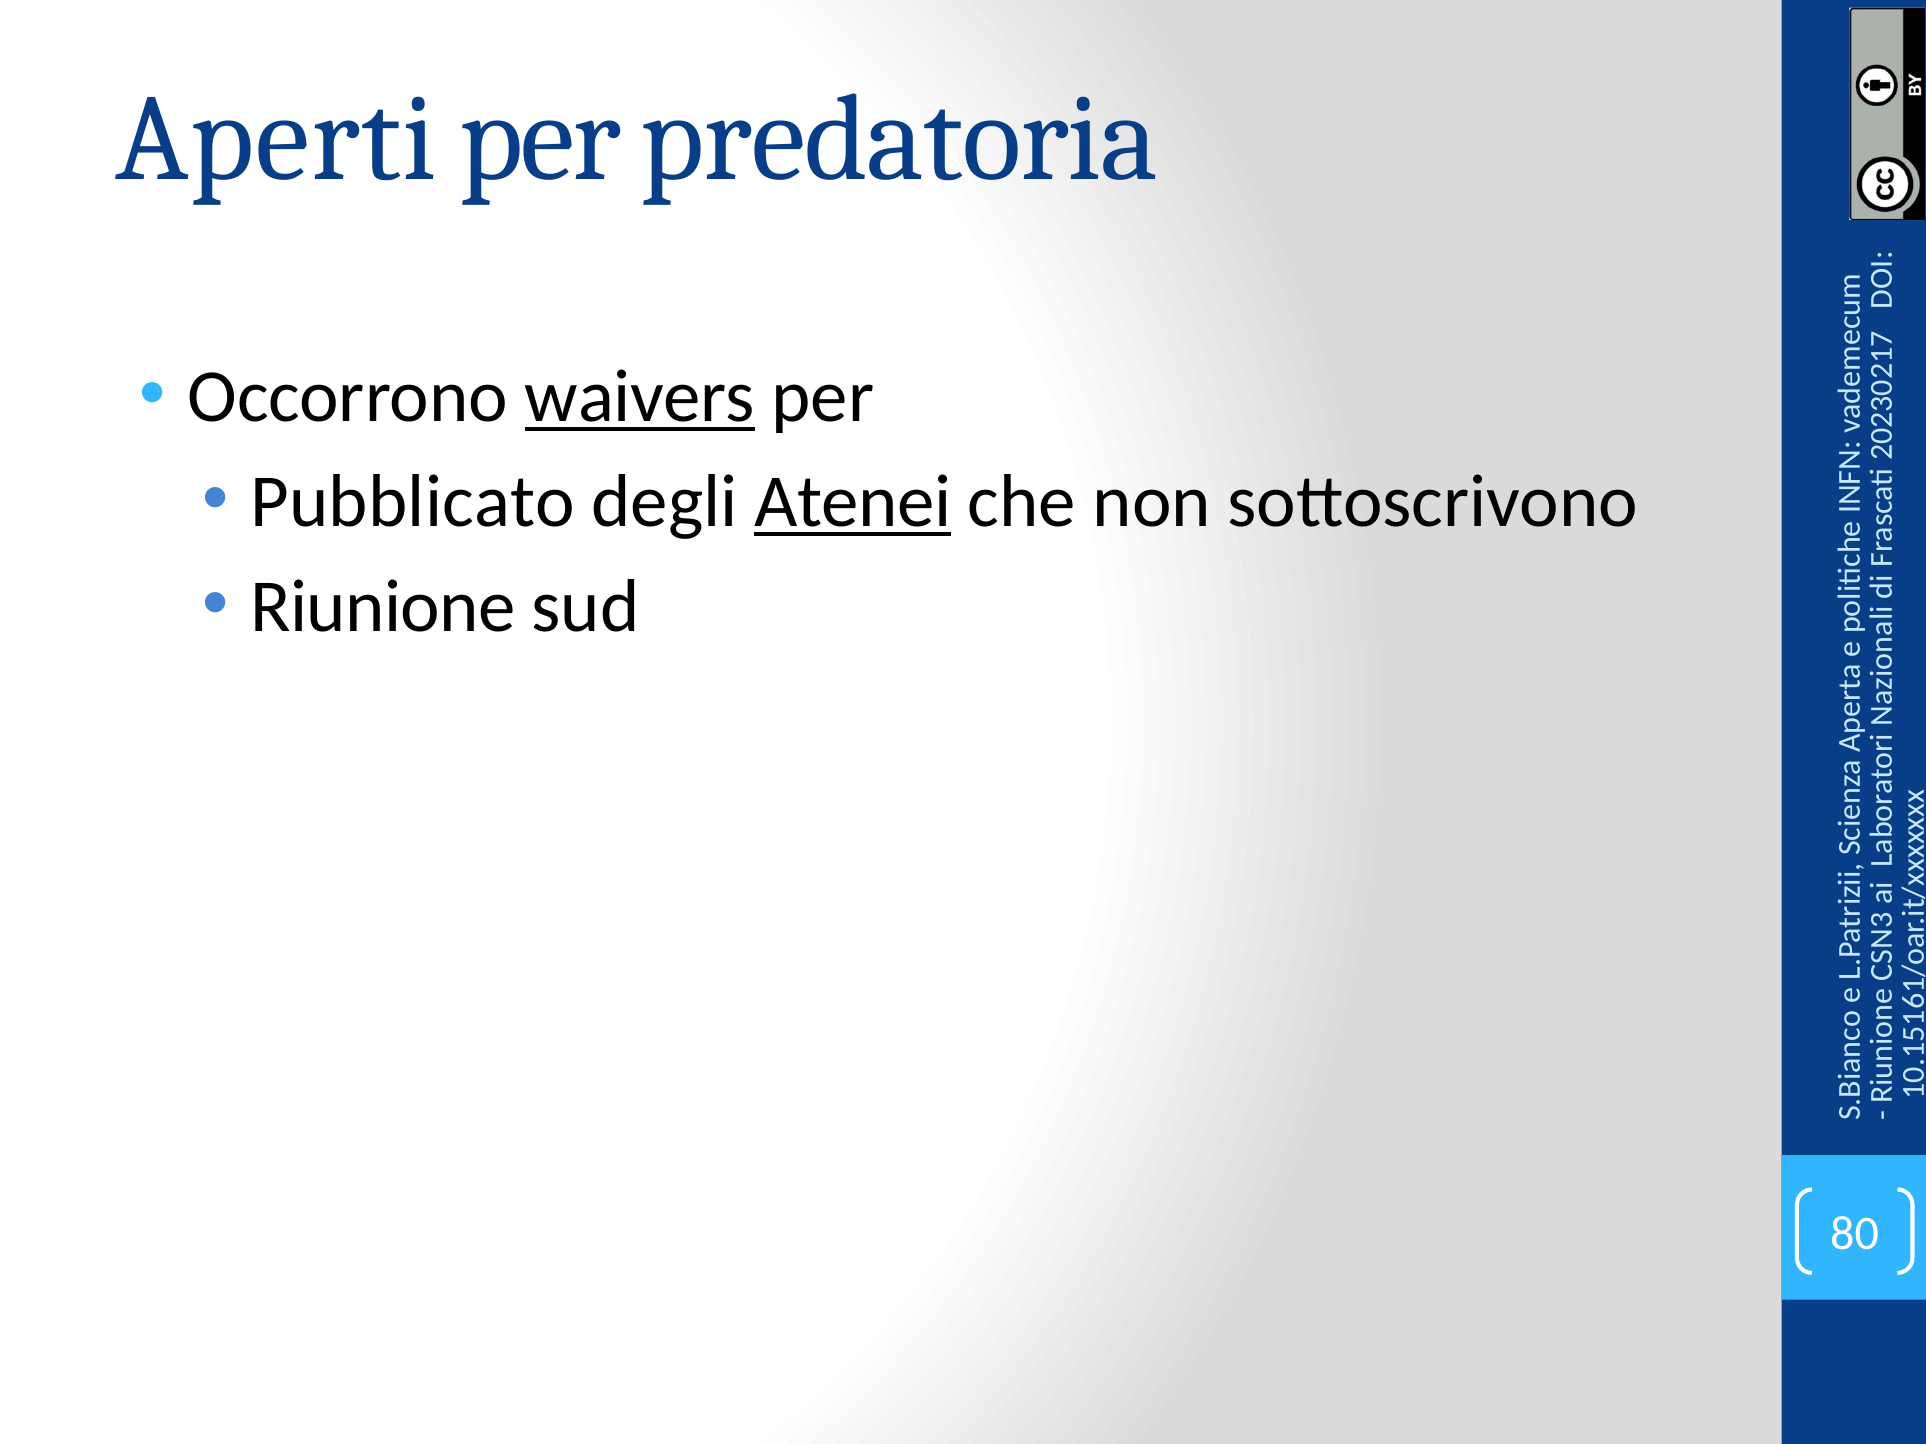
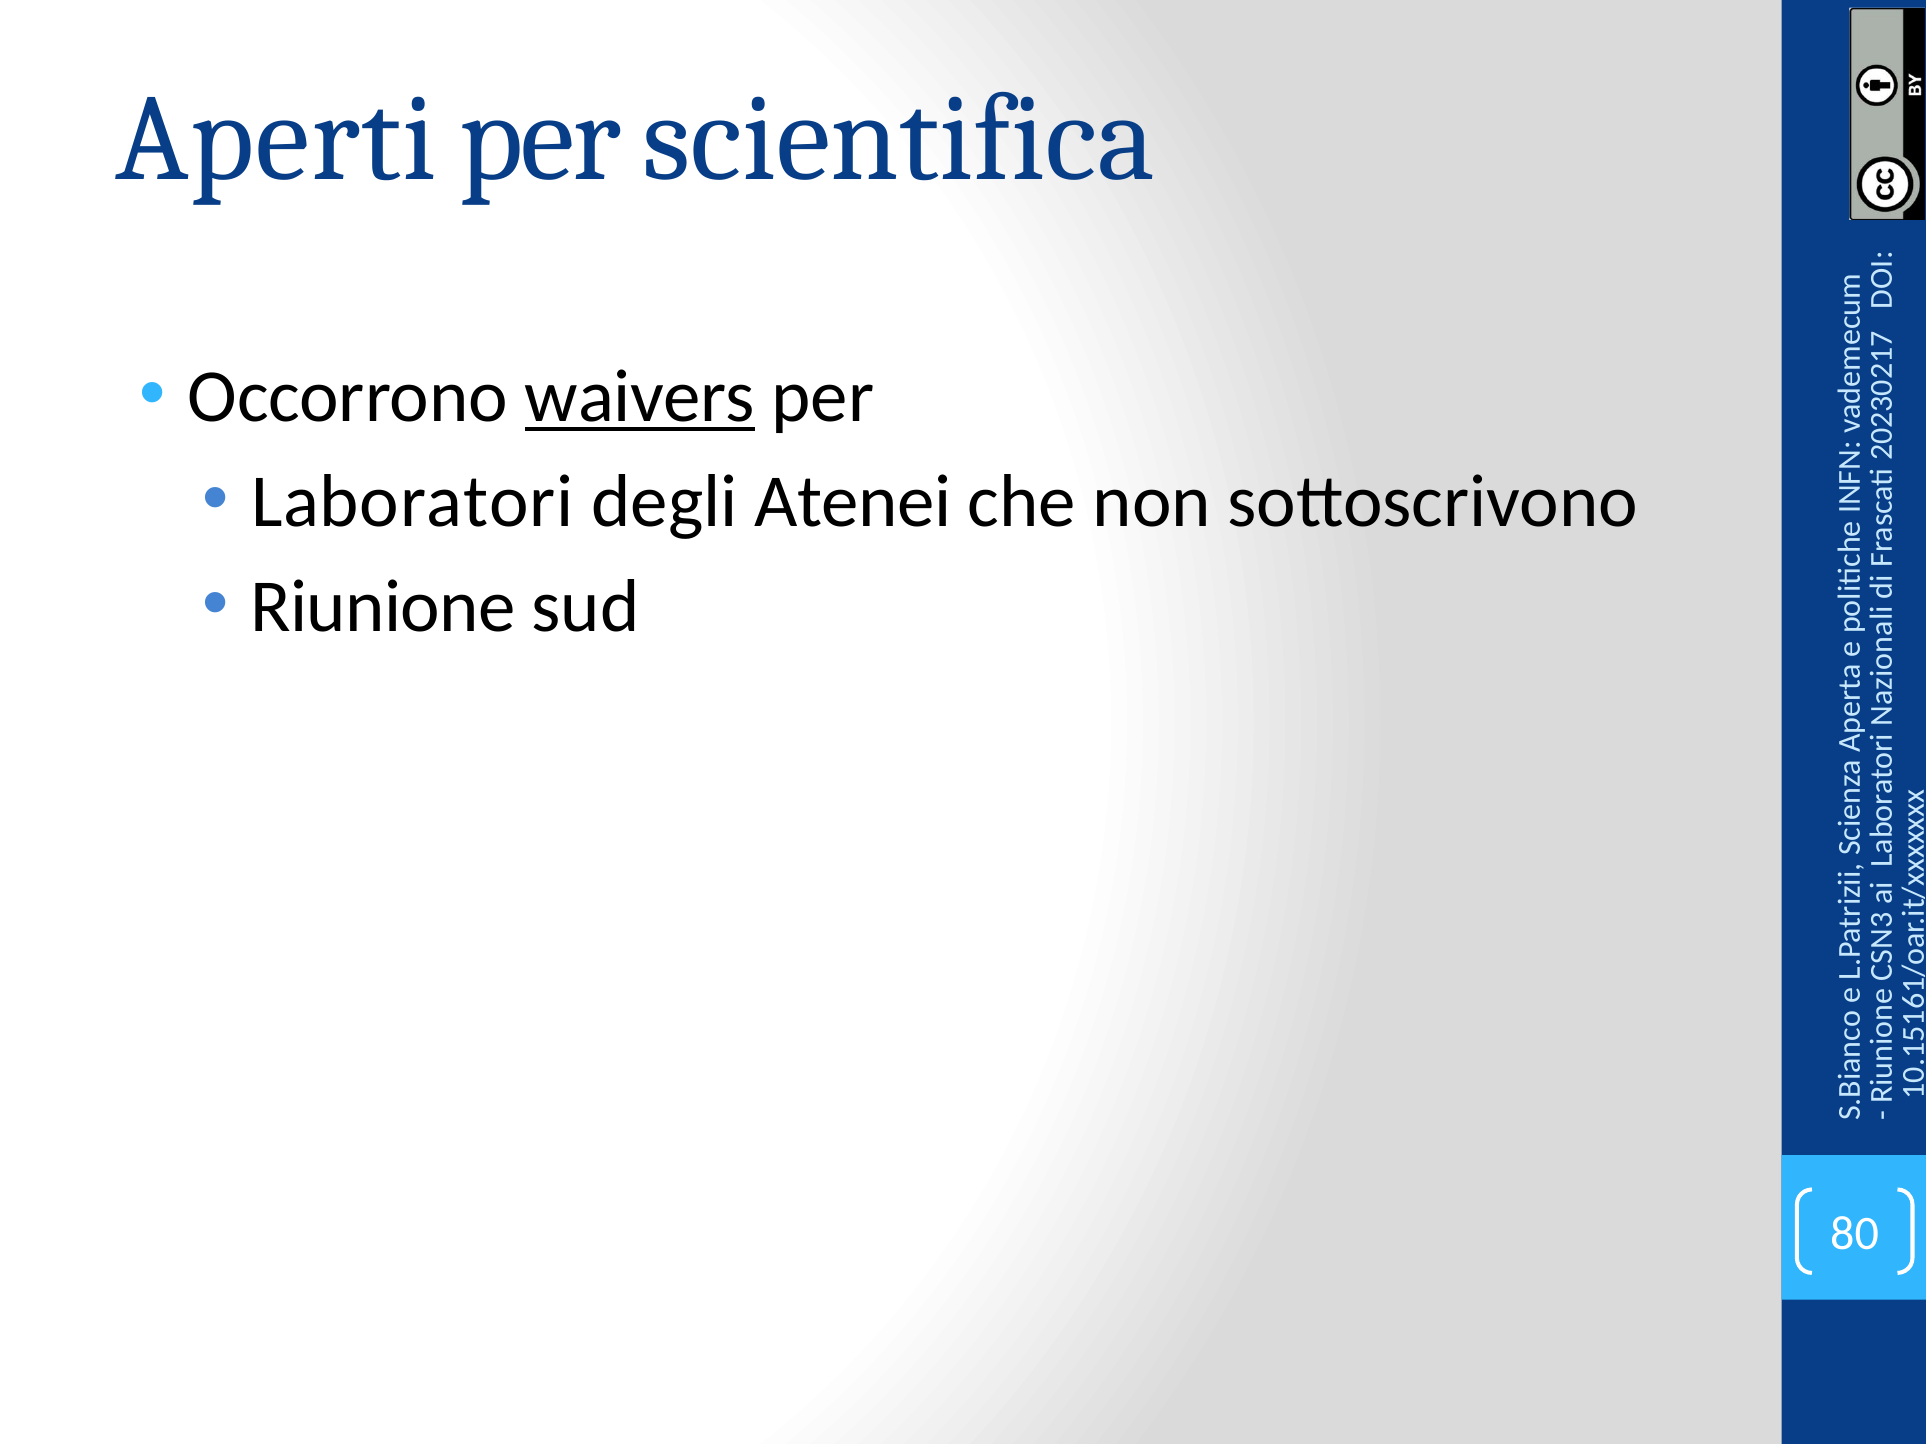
predatoria: predatoria -> scientifica
Pubblicato: Pubblicato -> Laboratori
Atenei underline: present -> none
